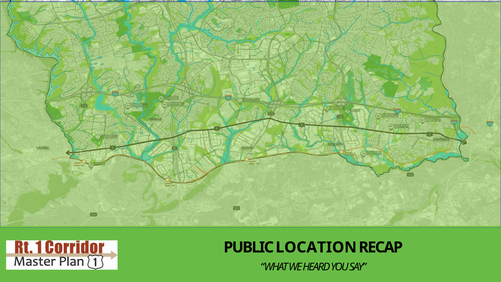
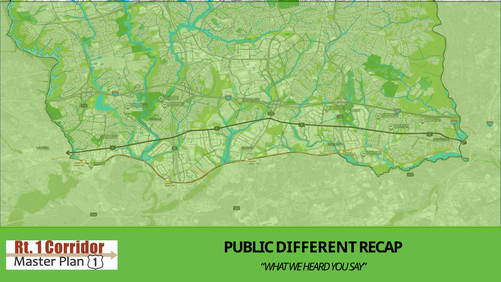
LOCATION: LOCATION -> DIFFERENT
